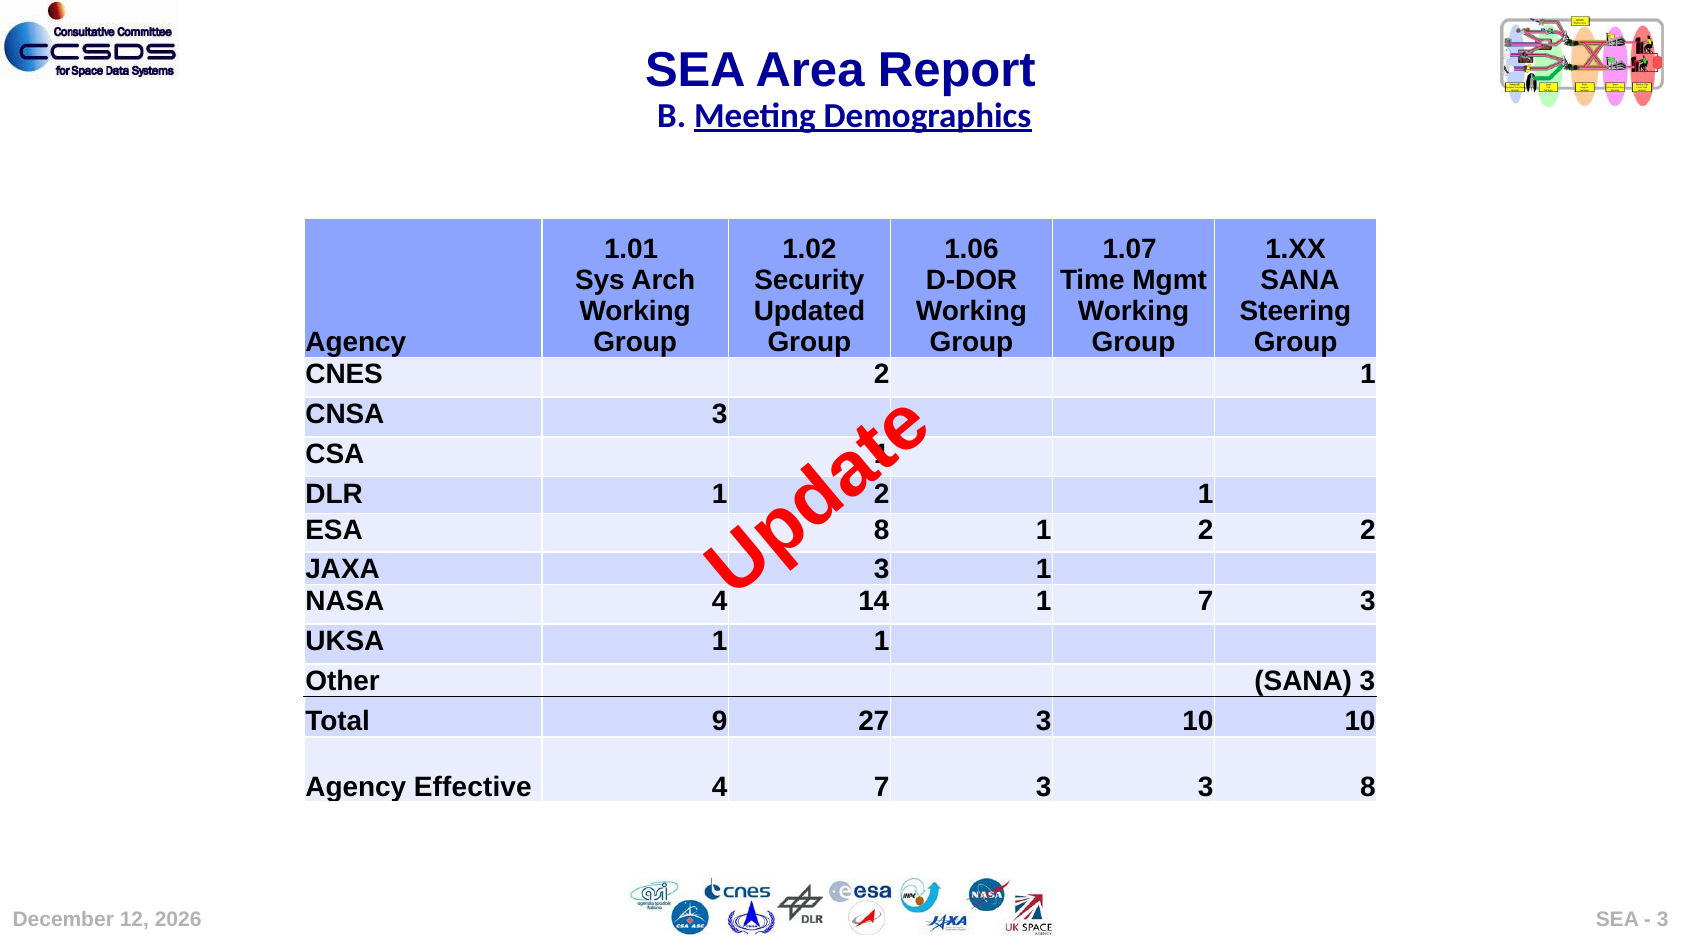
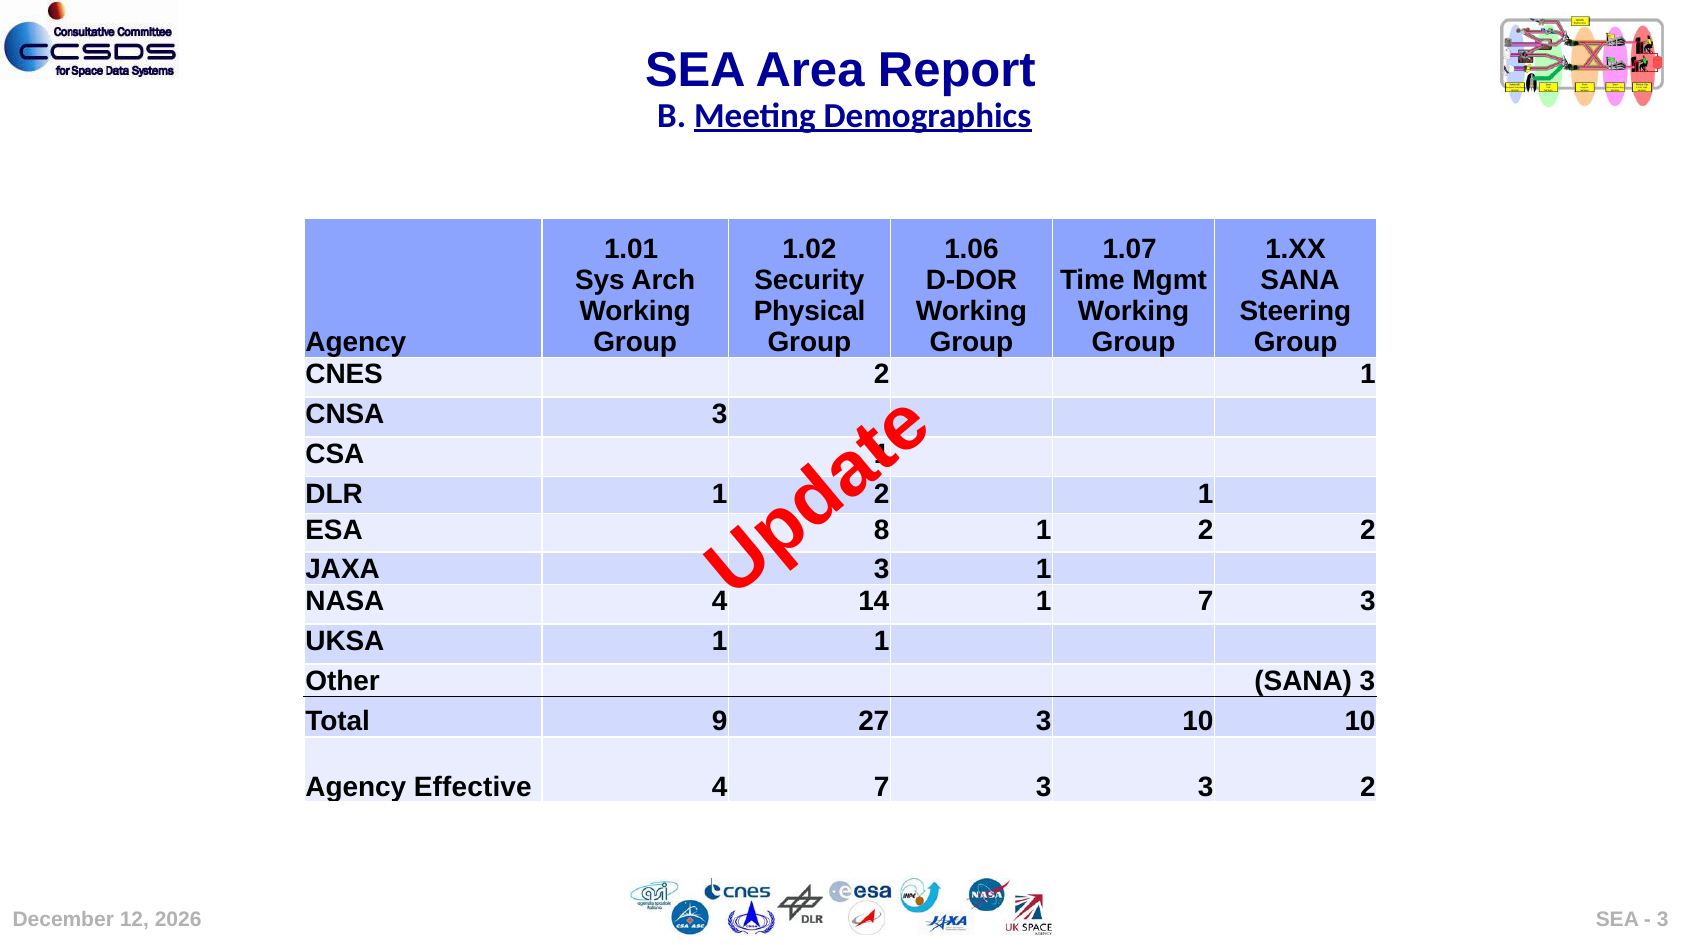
Updated: Updated -> Physical
3 8: 8 -> 2
